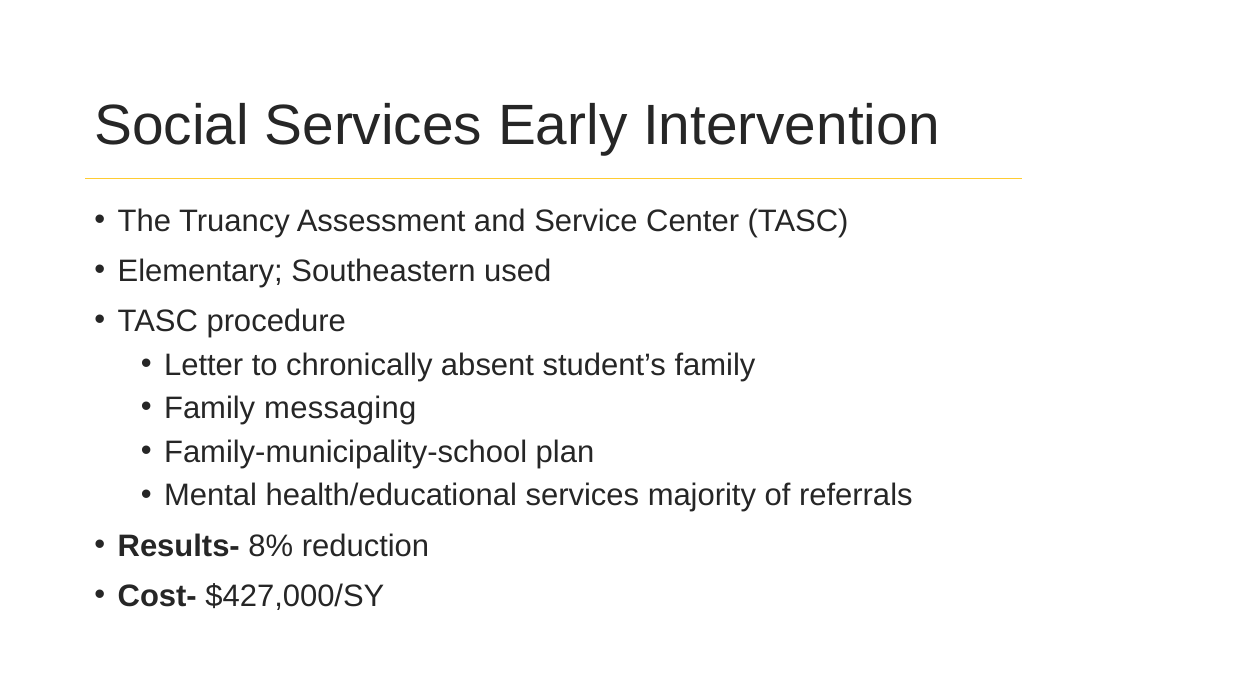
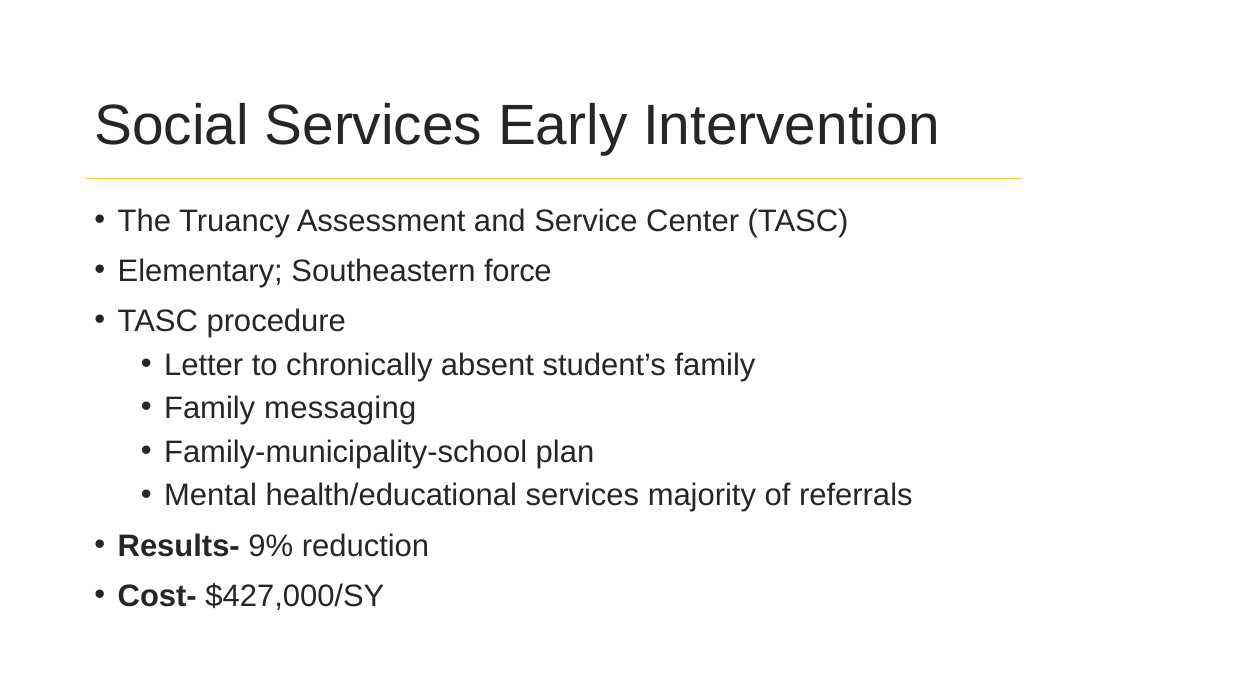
used: used -> force
8%: 8% -> 9%
